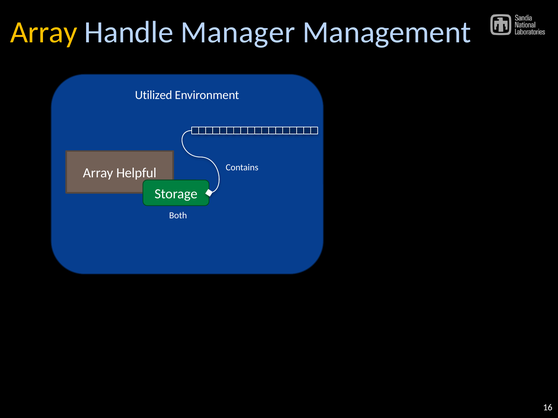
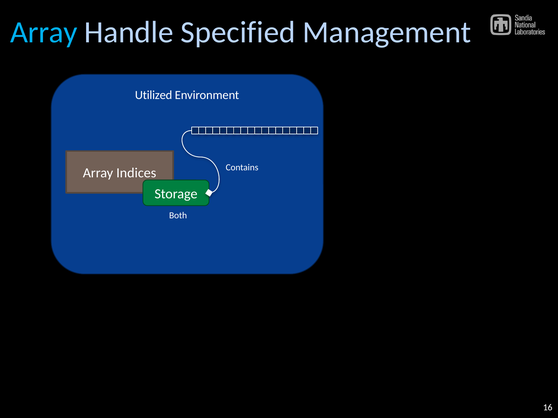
Array at (44, 32) colour: yellow -> light blue
Manager: Manager -> Specified
Helpful: Helpful -> Indices
